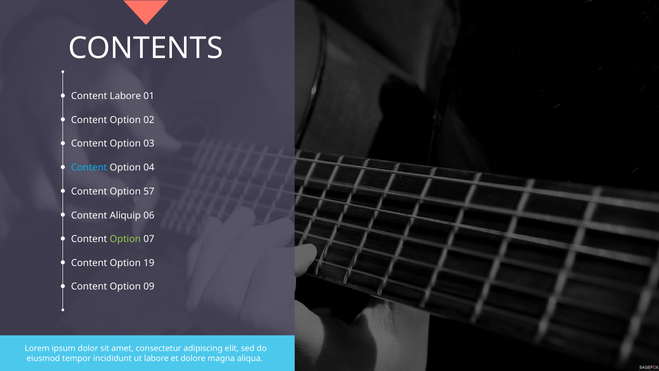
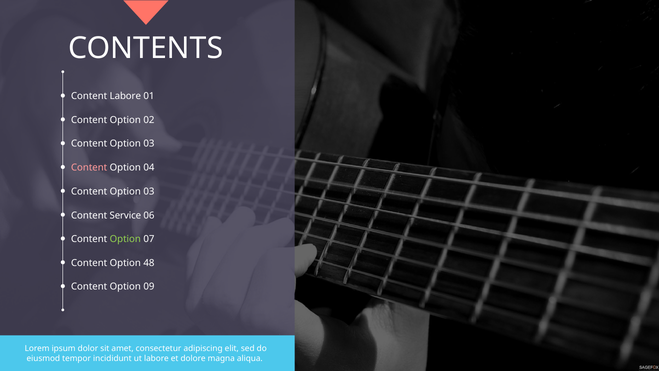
Content at (89, 168) colour: light blue -> pink
57 at (149, 192): 57 -> 03
Aliquip: Aliquip -> Service
19: 19 -> 48
